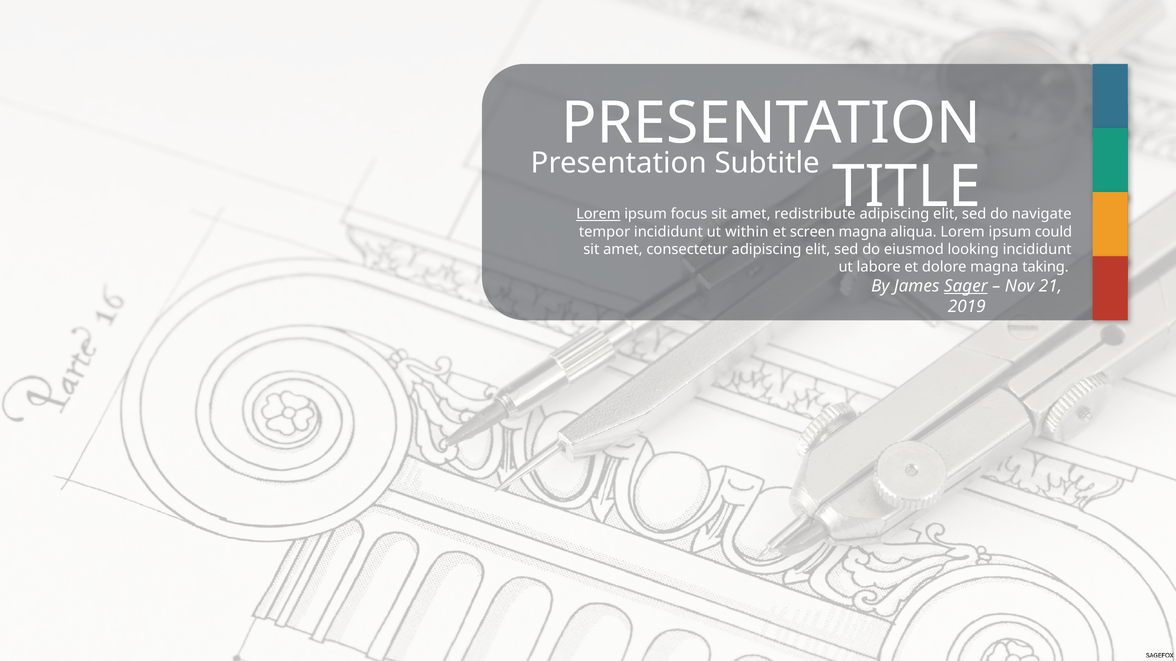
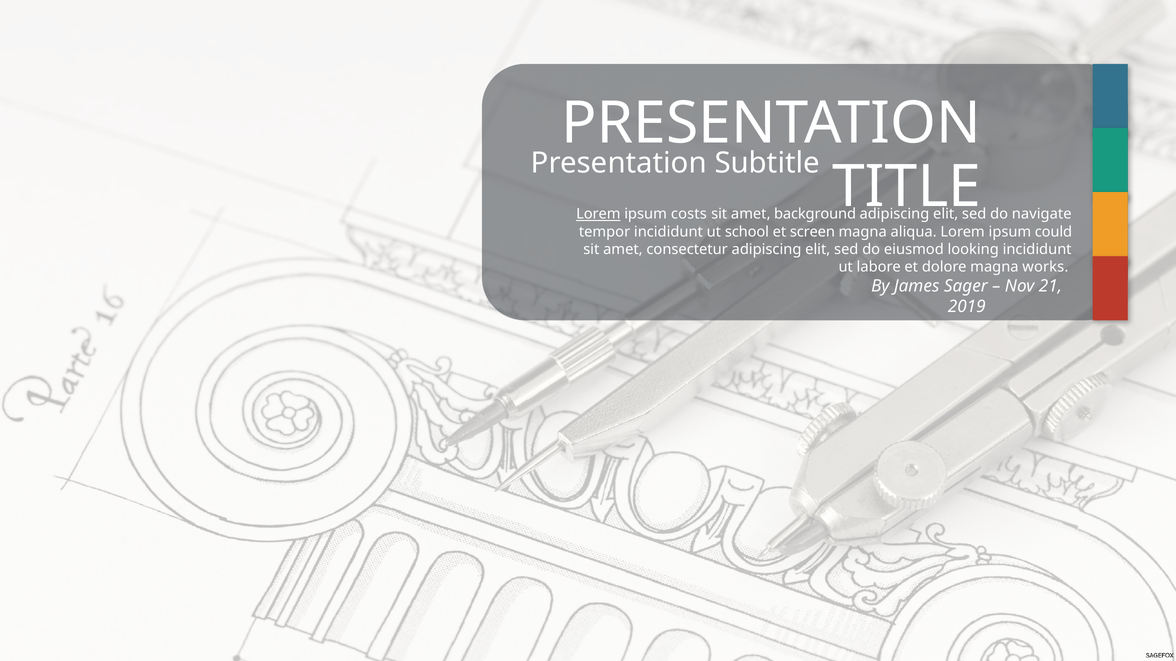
focus: focus -> costs
redistribute: redistribute -> background
within: within -> school
taking: taking -> works
Sager underline: present -> none
